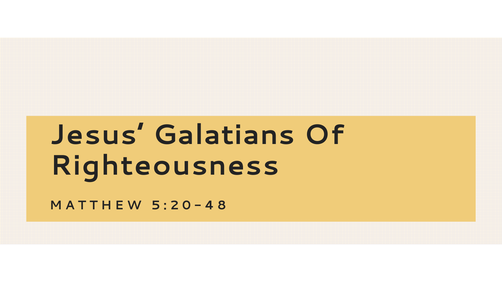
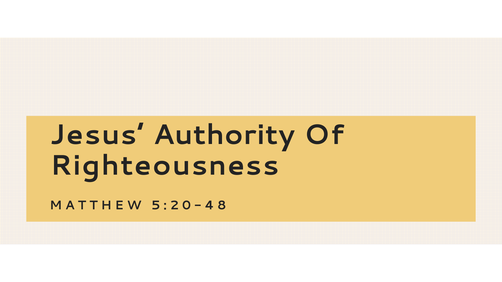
Galatians: Galatians -> Authority
